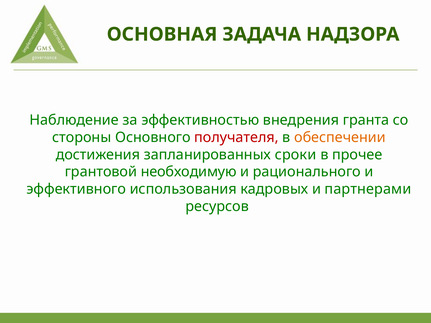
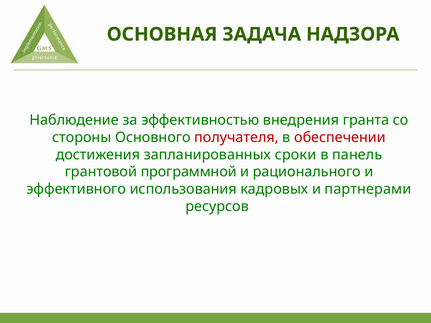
обеспечении colour: orange -> red
прочее: прочее -> панель
необходимую: необходимую -> программной
